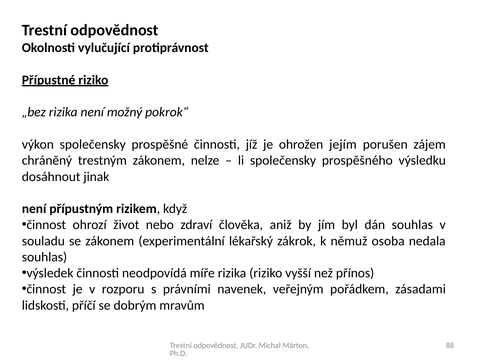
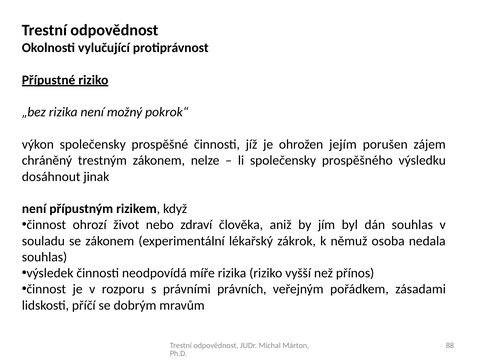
navenek: navenek -> právních
